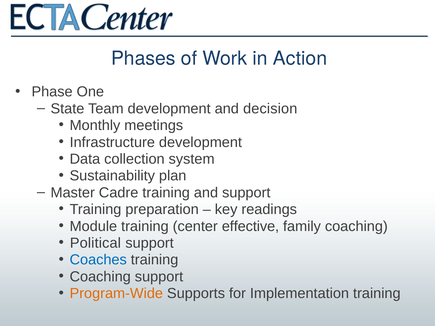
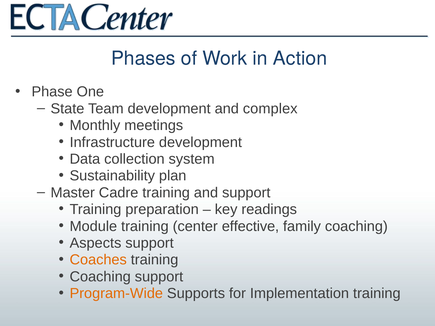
decision: decision -> complex
Political: Political -> Aspects
Coaches colour: blue -> orange
